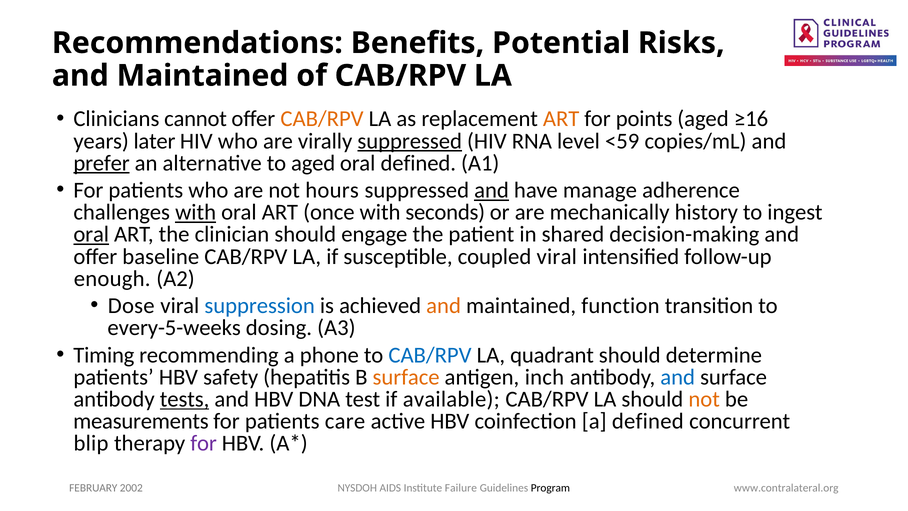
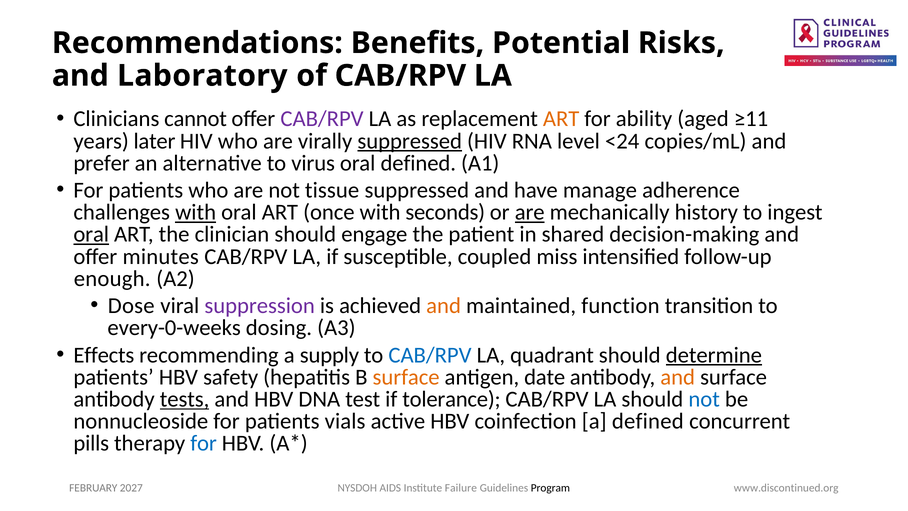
Maintained at (203, 76): Maintained -> Laboratory
CAB/RPV at (322, 119) colour: orange -> purple
points: points -> ability
≥16: ≥16 -> ≥11
<59: <59 -> <24
prefer underline: present -> none
to aged: aged -> virus
hours: hours -> tissue
and at (492, 190) underline: present -> none
are at (530, 212) underline: none -> present
baseline: baseline -> minutes
coupled viral: viral -> miss
suppression colour: blue -> purple
every-5-weeks: every-5-weeks -> every-0-weeks
Timing: Timing -> Effects
phone: phone -> supply
determine underline: none -> present
inch: inch -> date
and at (678, 377) colour: blue -> orange
available: available -> tolerance
not at (704, 399) colour: orange -> blue
measurements: measurements -> nonnucleoside
care: care -> vials
blip: blip -> pills
for at (204, 443) colour: purple -> blue
2002: 2002 -> 2027
www.contralateral.org: www.contralateral.org -> www.discontinued.org
